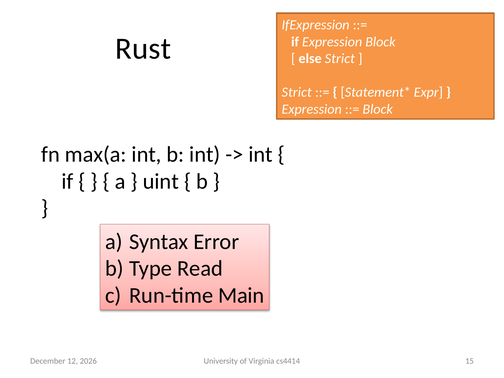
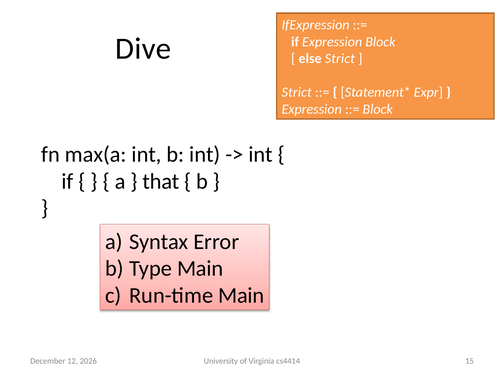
Rust: Rust -> Dive
uint: uint -> that
Type Read: Read -> Main
